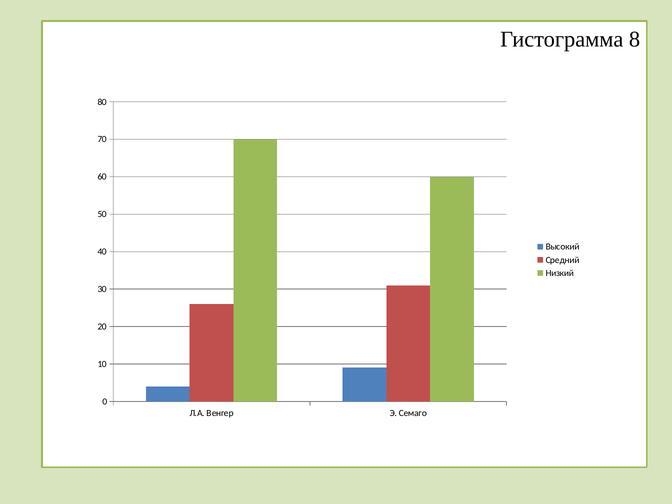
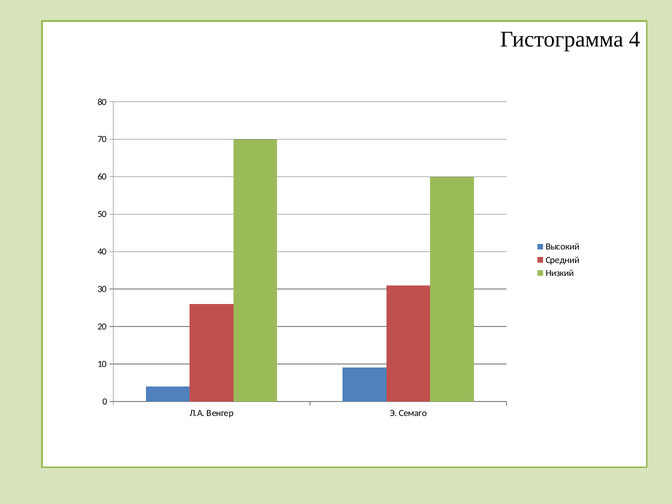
8: 8 -> 4
